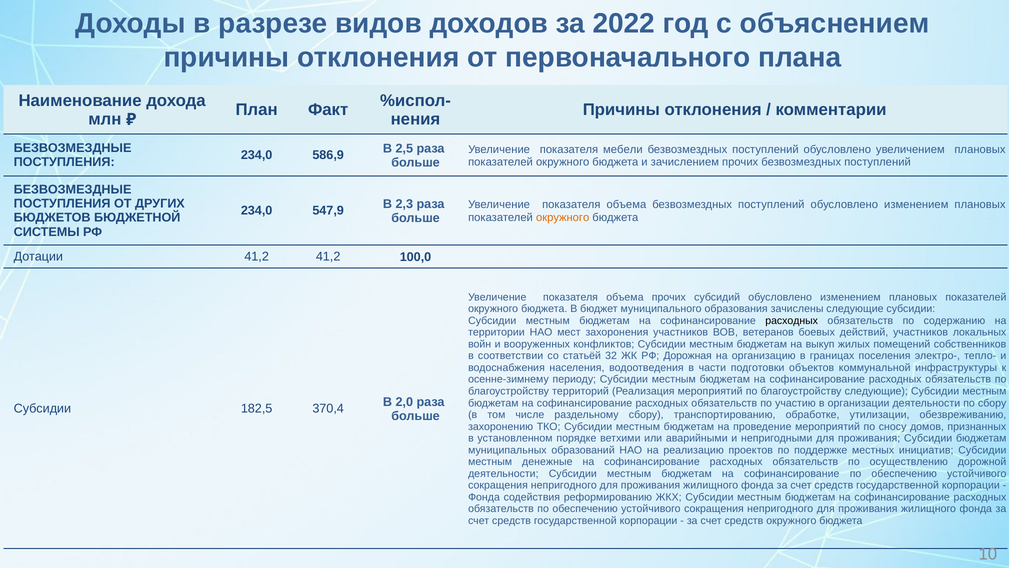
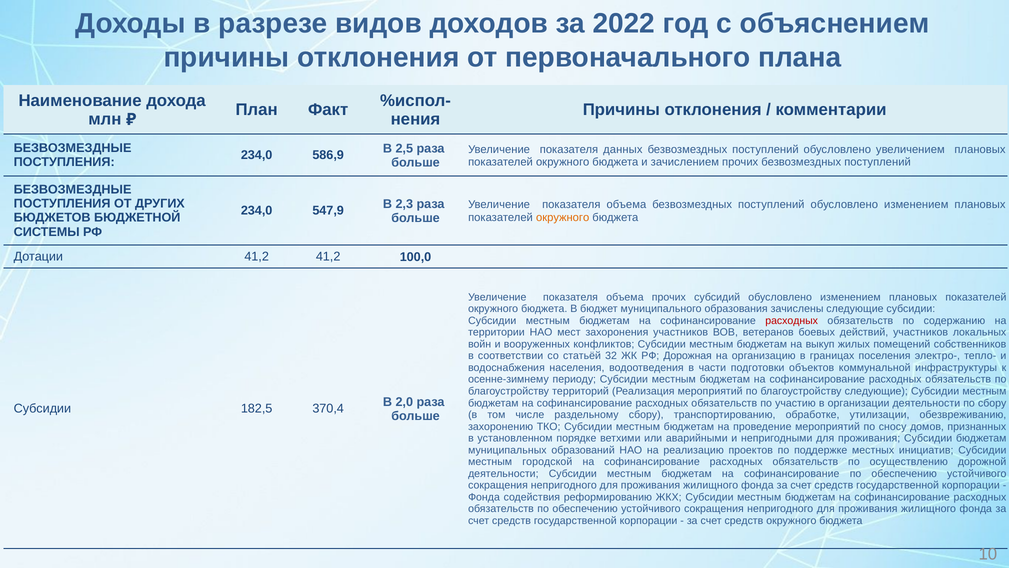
мебели: мебели -> данных
расходных at (792, 320) colour: black -> red
денежные: денежные -> городской
